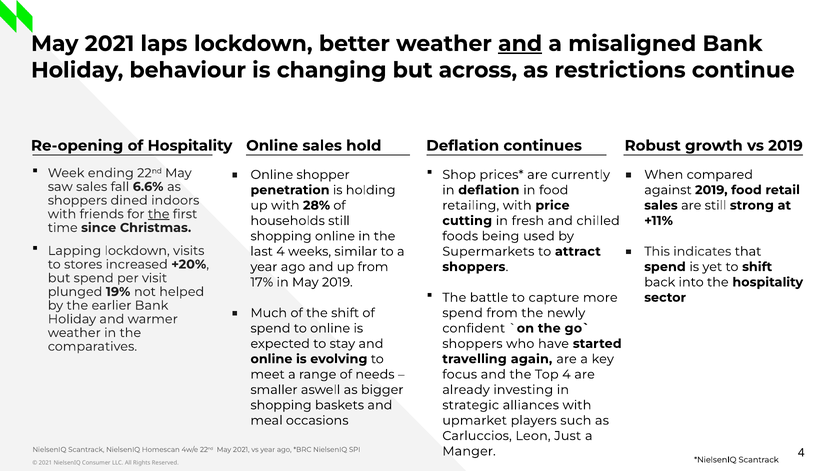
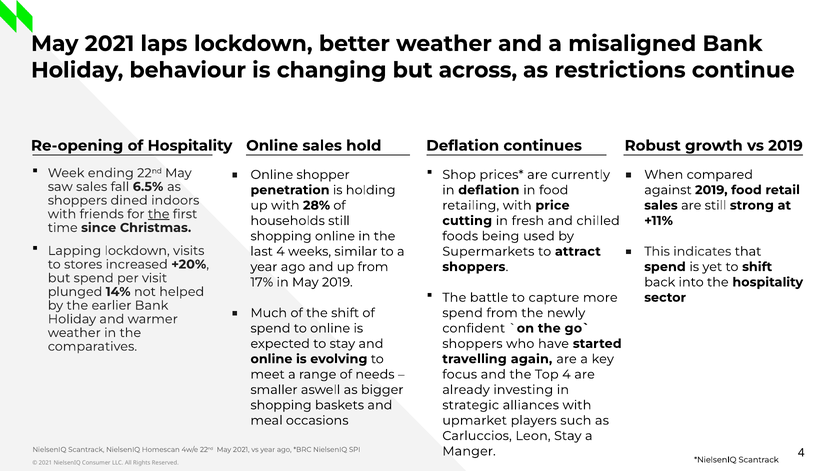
and at (520, 44) underline: present -> none
6.6%: 6.6% -> 6.5%
19%: 19% -> 14%
Leon Just: Just -> Stay
